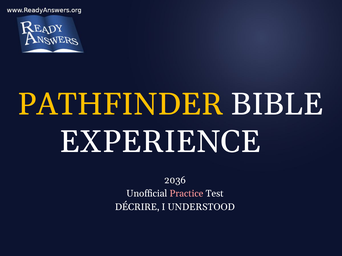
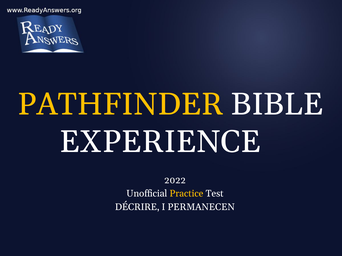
2036: 2036 -> 2022
Practice colour: pink -> yellow
UNDERSTOOD: UNDERSTOOD -> PERMANECEN
